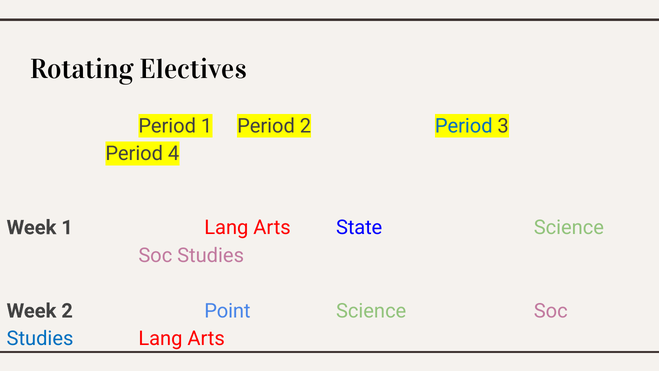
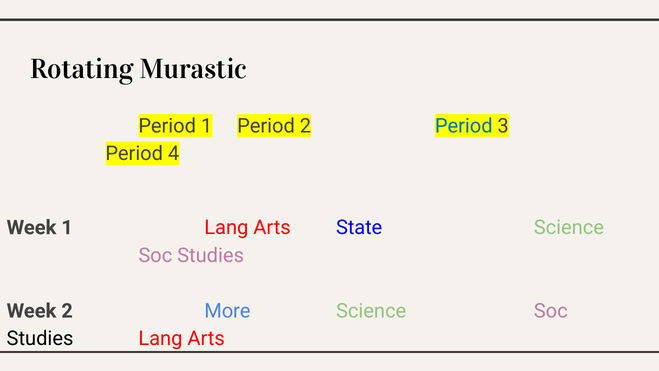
Electives: Electives -> Murastic
Point: Point -> More
Studies at (40, 338) colour: blue -> black
